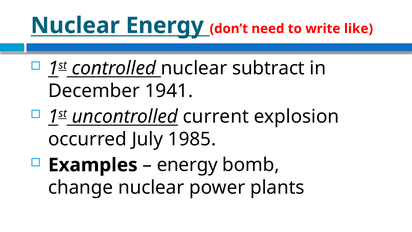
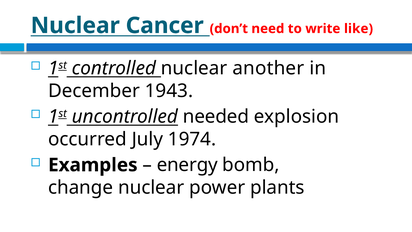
Nuclear Energy: Energy -> Cancer
subtract: subtract -> another
1941: 1941 -> 1943
current: current -> needed
1985: 1985 -> 1974
